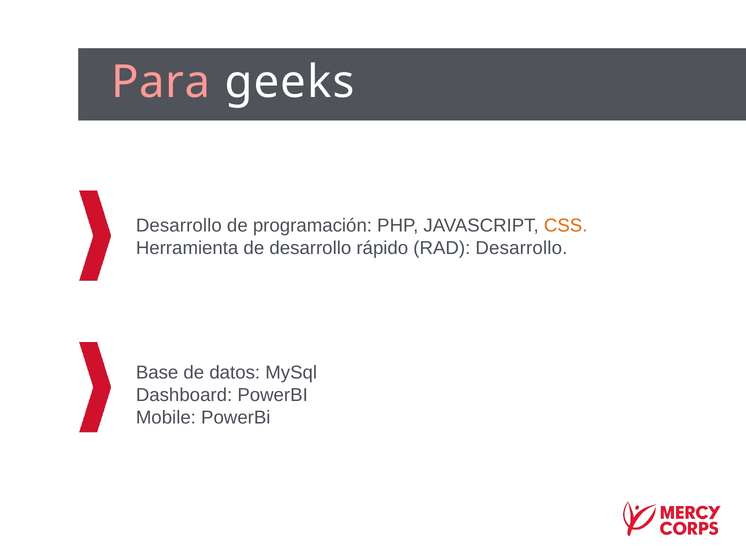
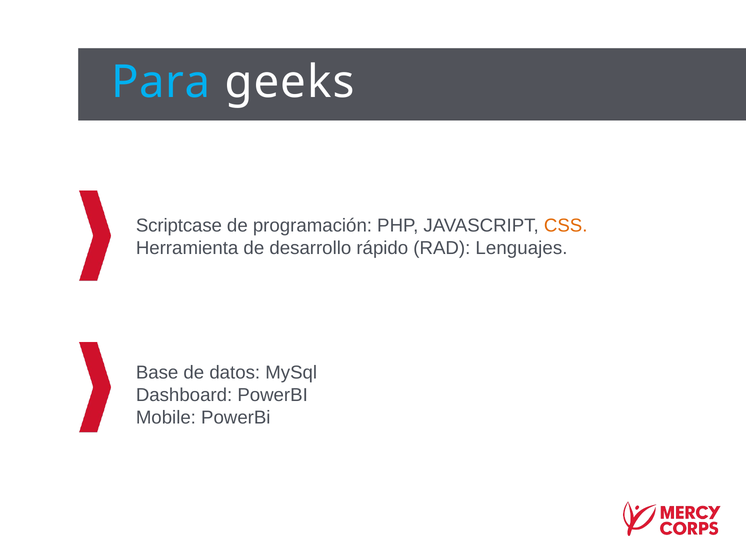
Para colour: pink -> light blue
Desarrollo at (179, 226): Desarrollo -> Scriptcase
RAD Desarrollo: Desarrollo -> Lenguajes
